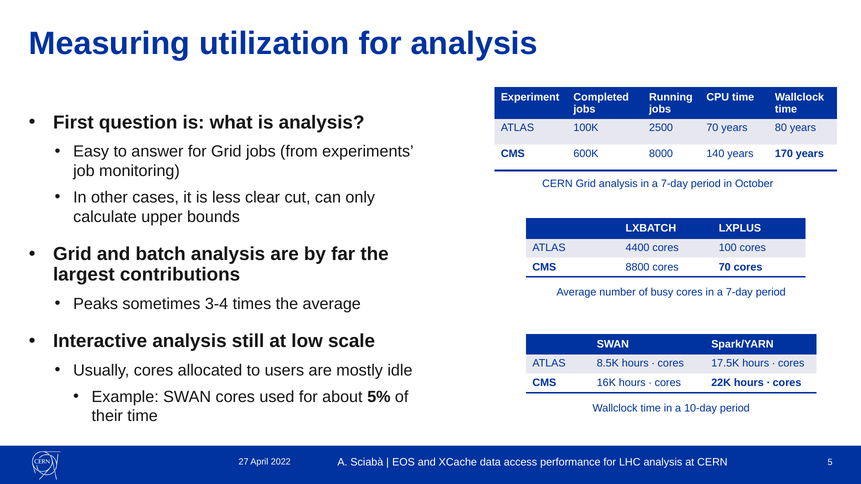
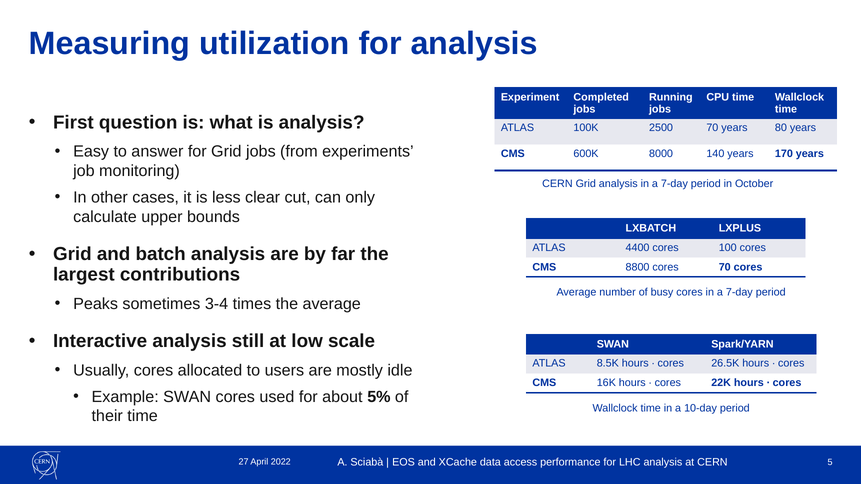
17.5K: 17.5K -> 26.5K
